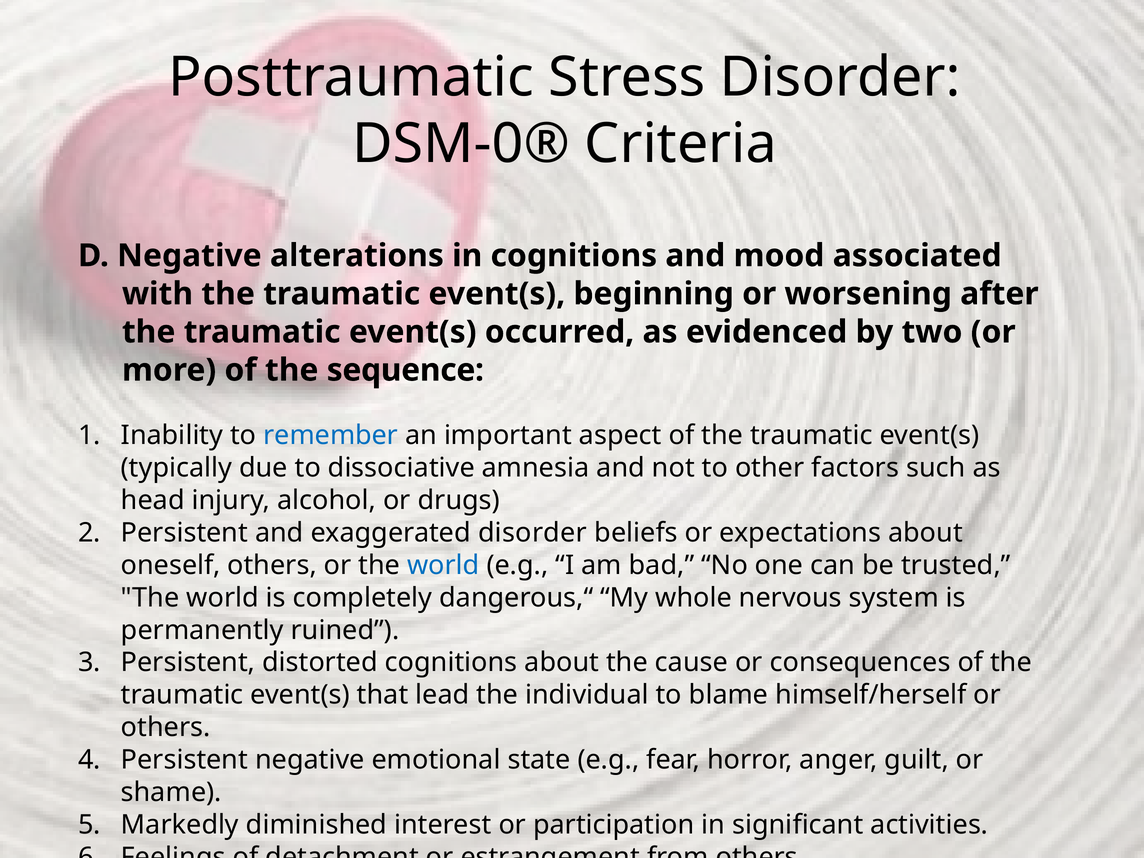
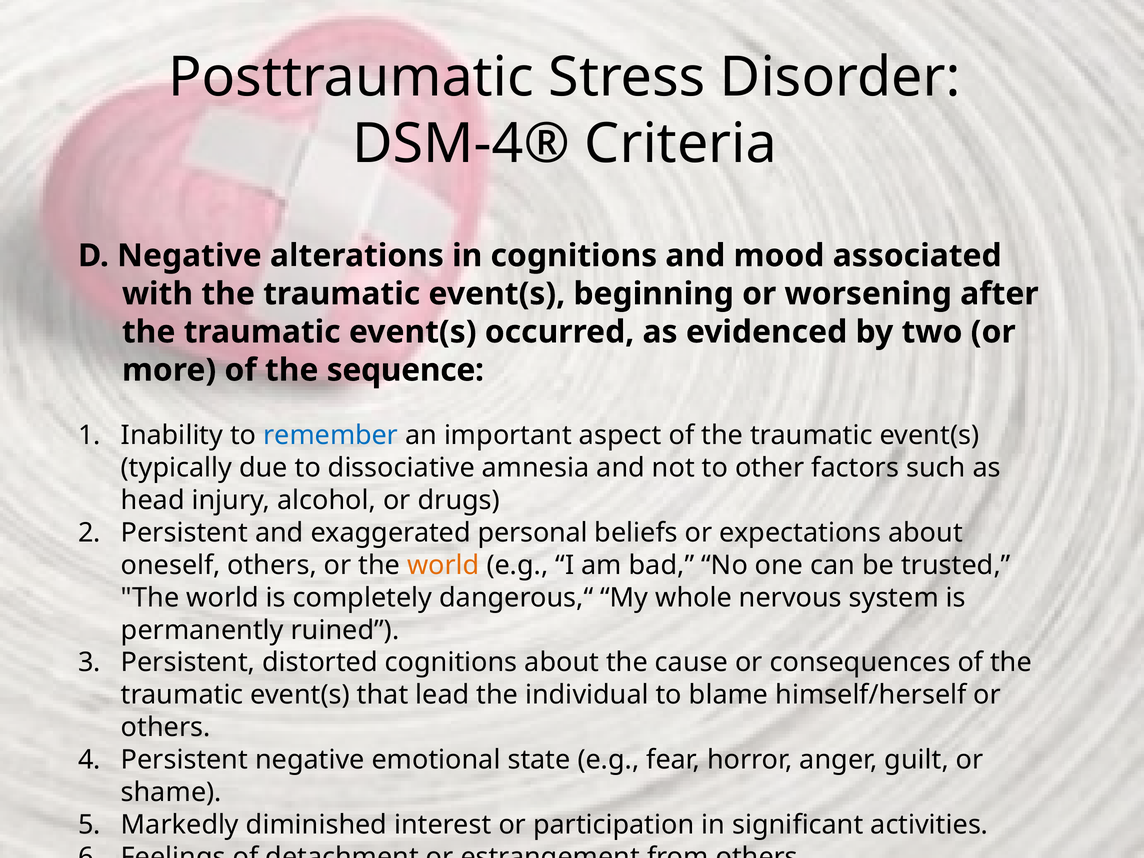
DSM-0®: DSM-0® -> DSM-4®
exaggerated disorder: disorder -> personal
world at (443, 565) colour: blue -> orange
